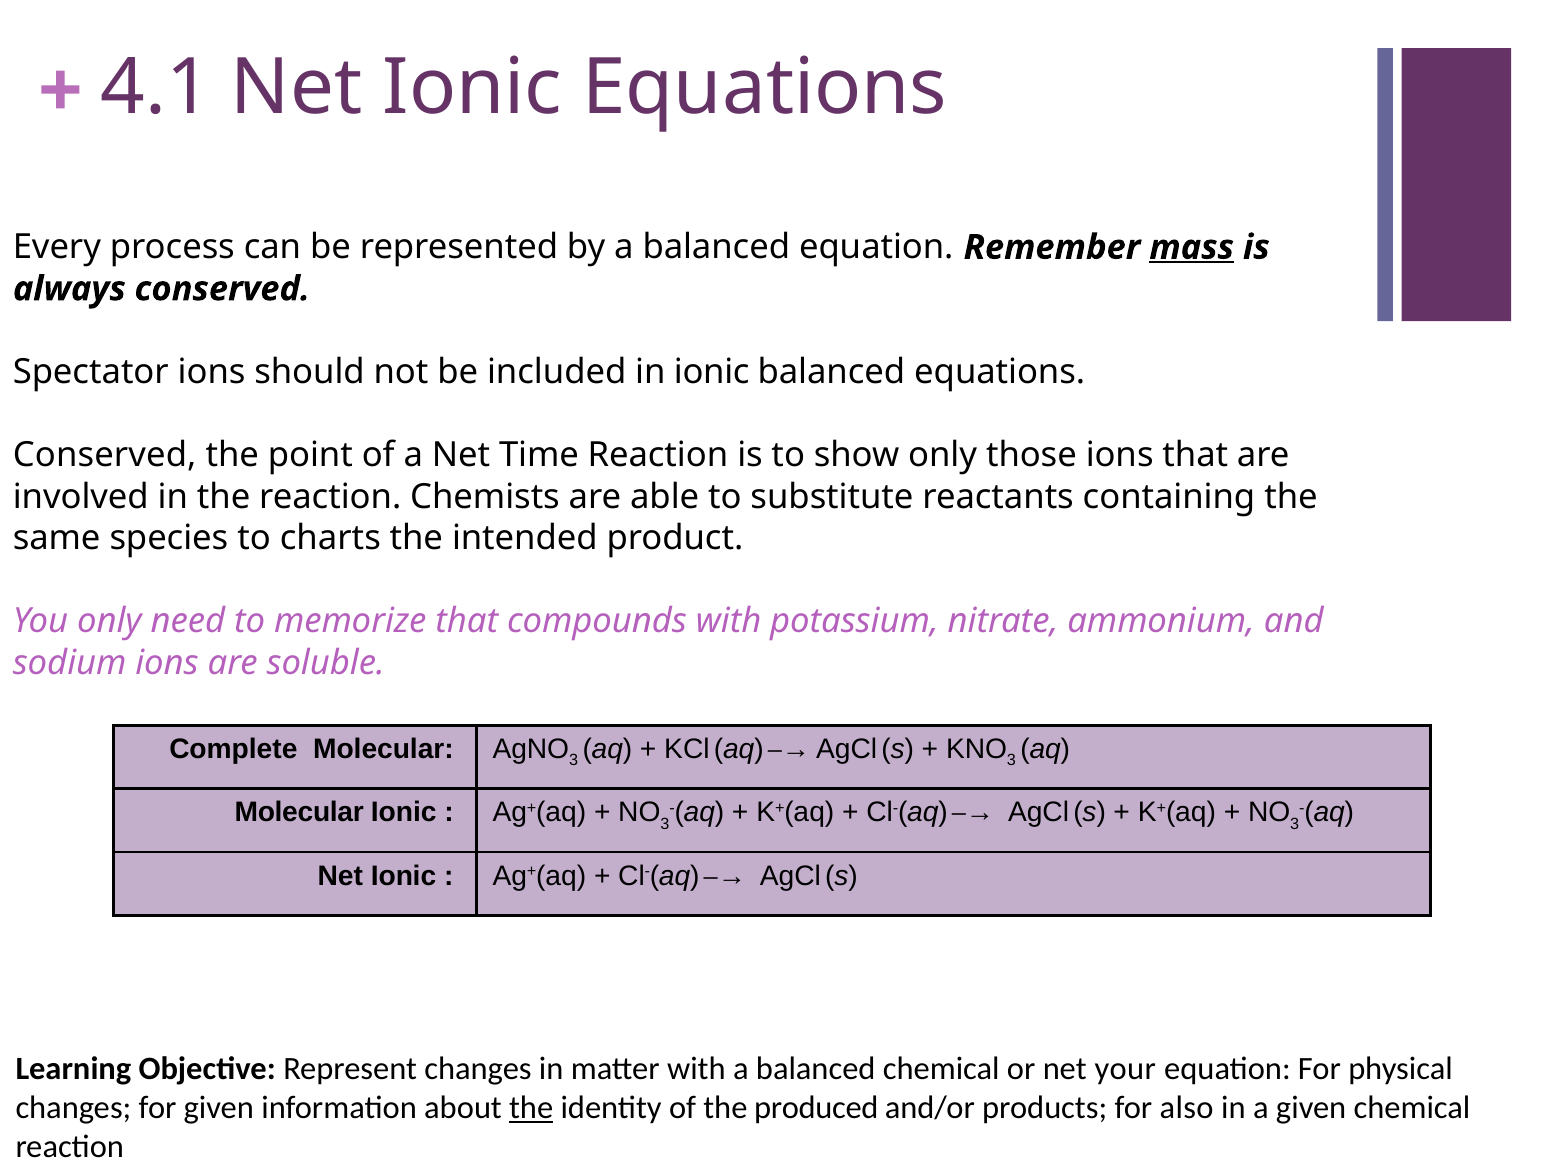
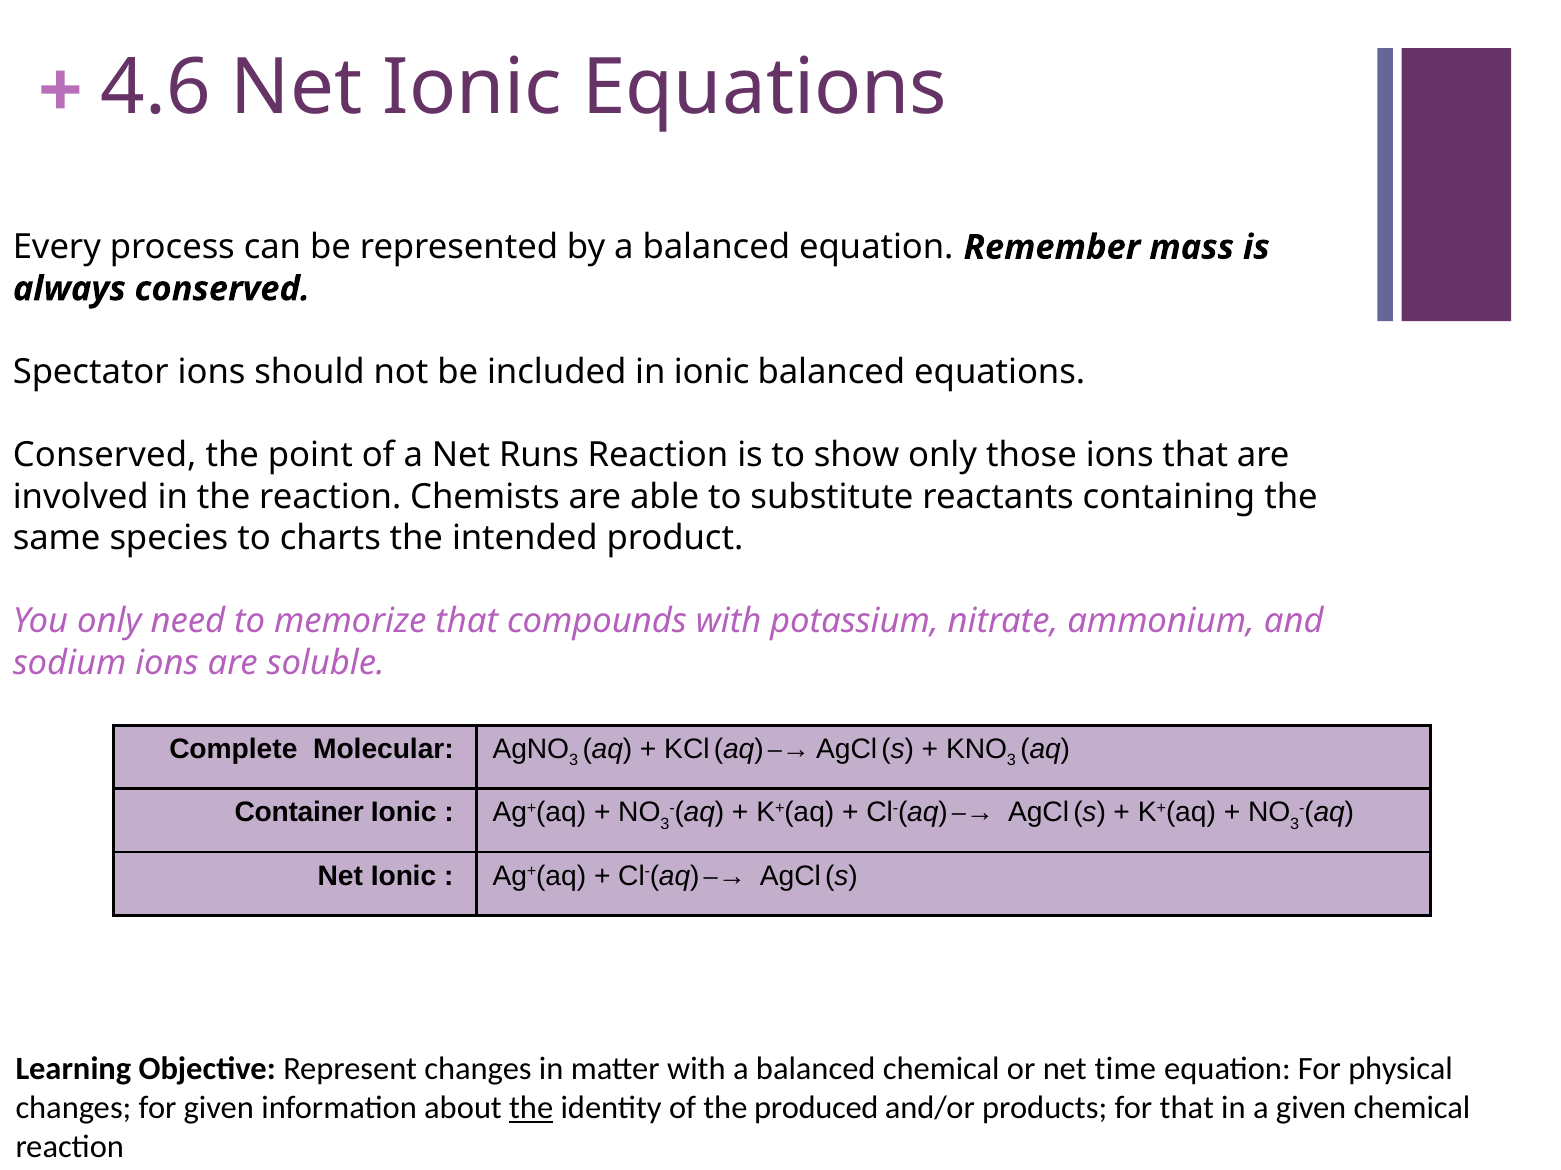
4.1: 4.1 -> 4.6
mass underline: present -> none
Time: Time -> Runs
Molecular at (299, 813): Molecular -> Container
your: your -> time
for also: also -> that
